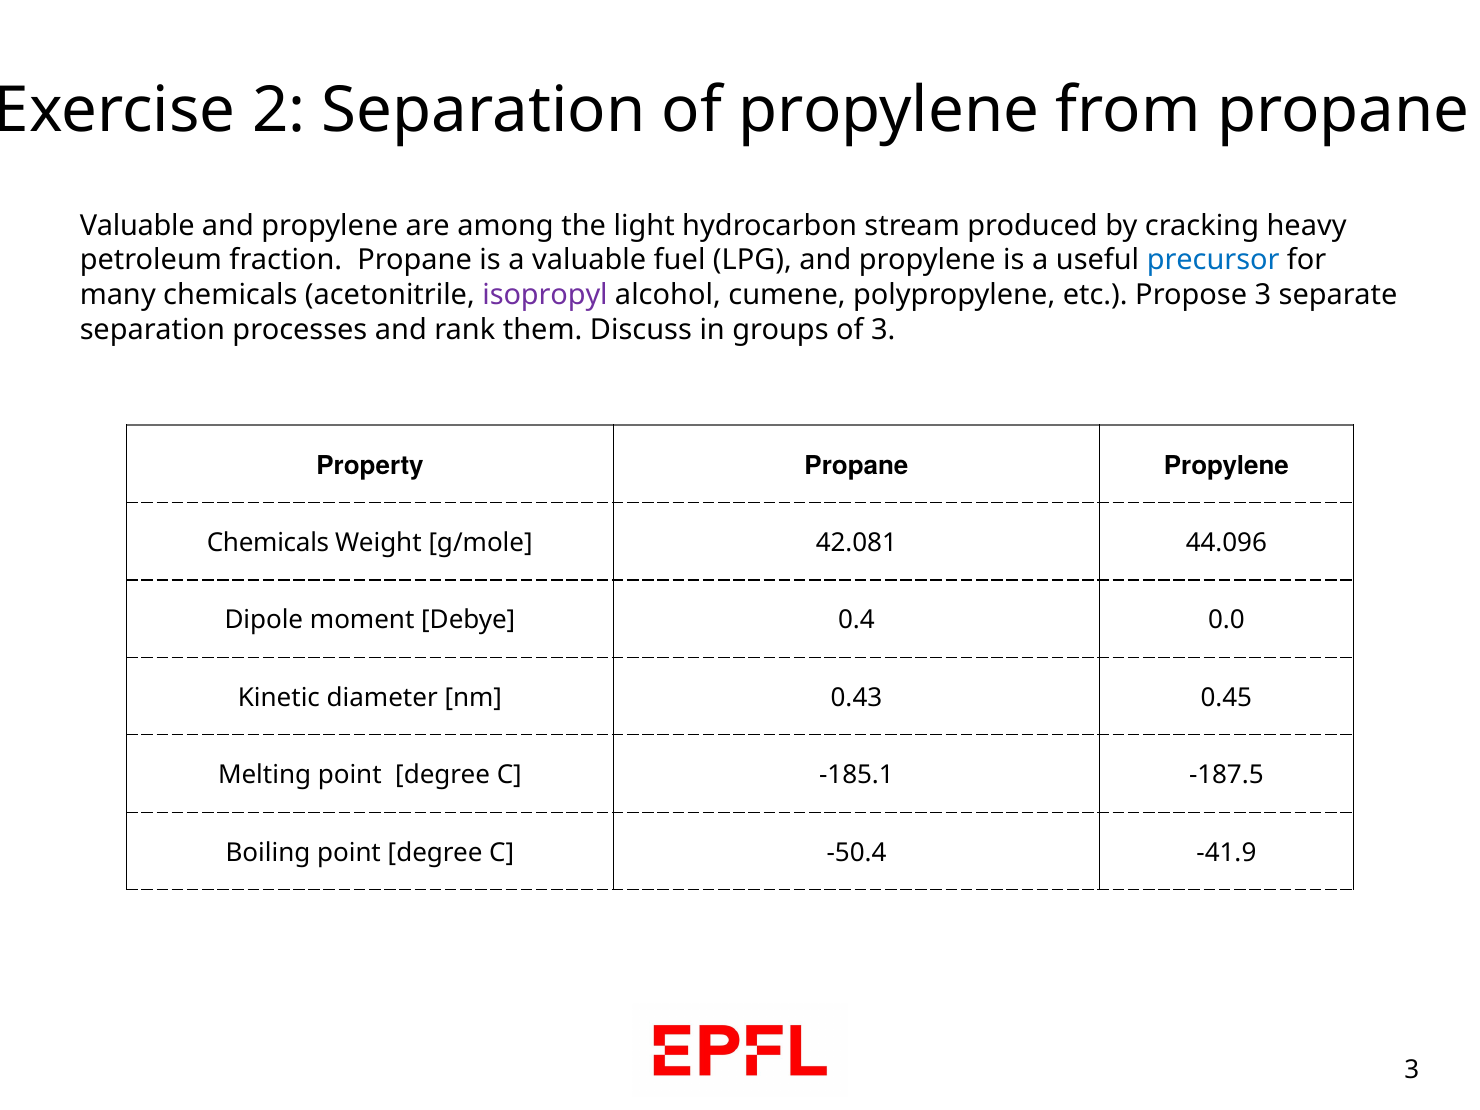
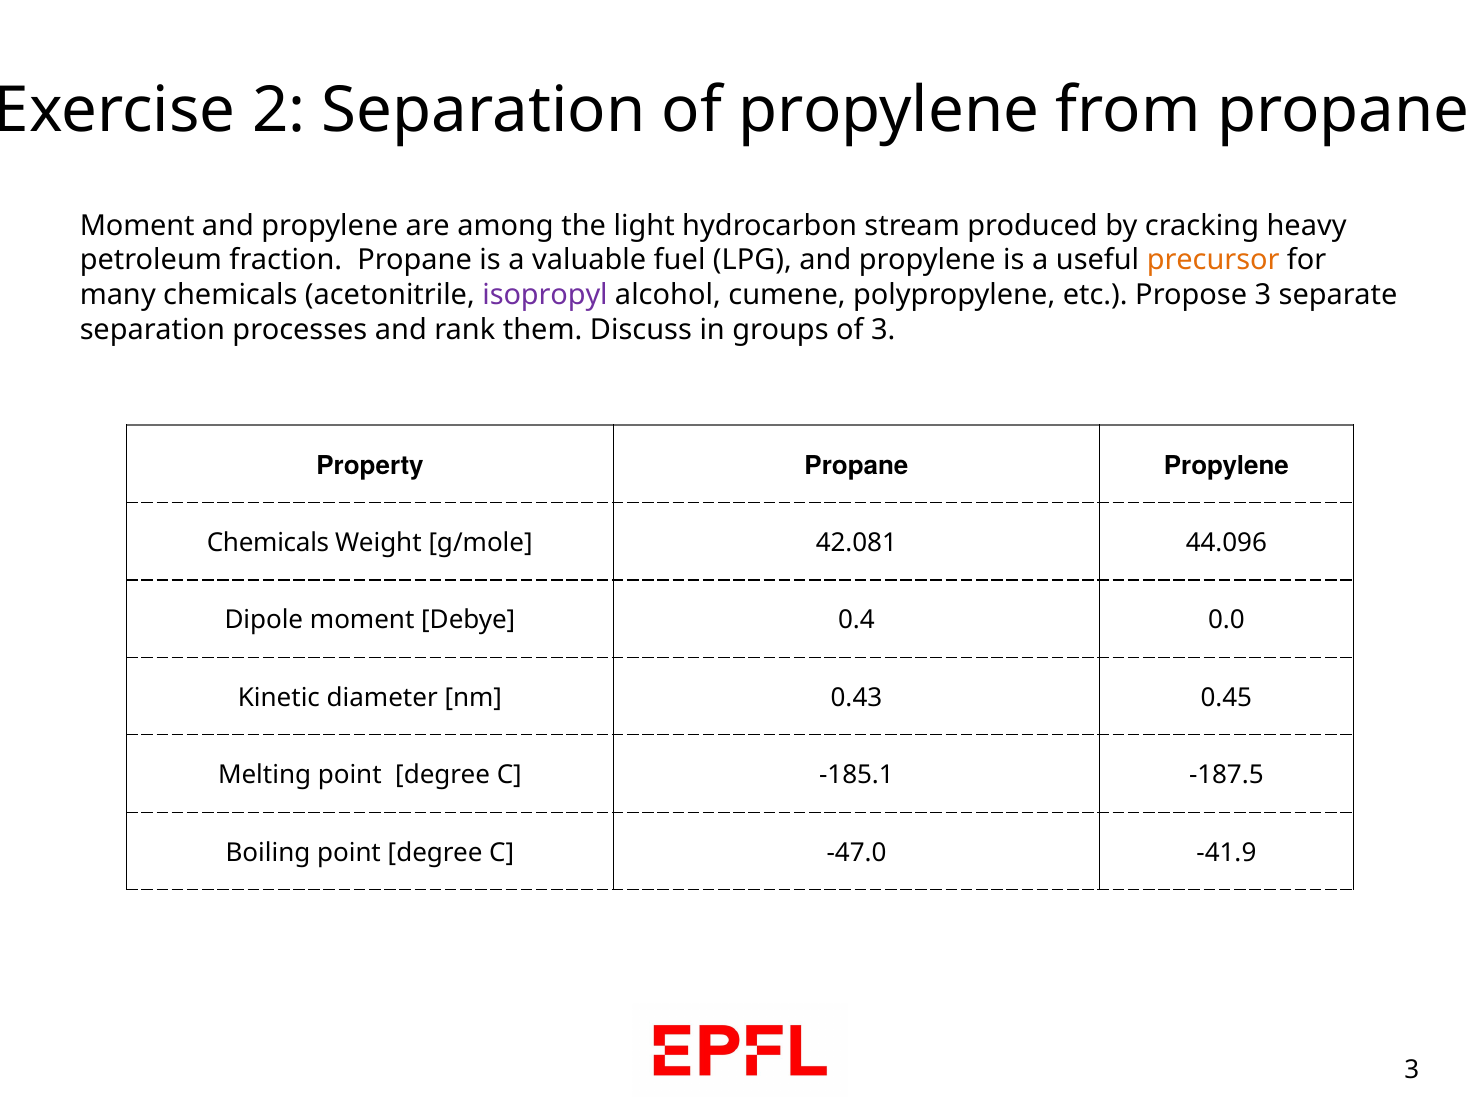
Valuable at (137, 226): Valuable -> Moment
precursor colour: blue -> orange
-50.4: -50.4 -> -47.0
